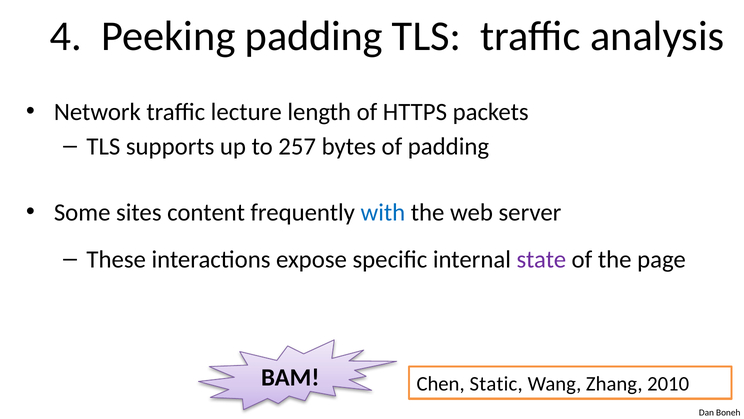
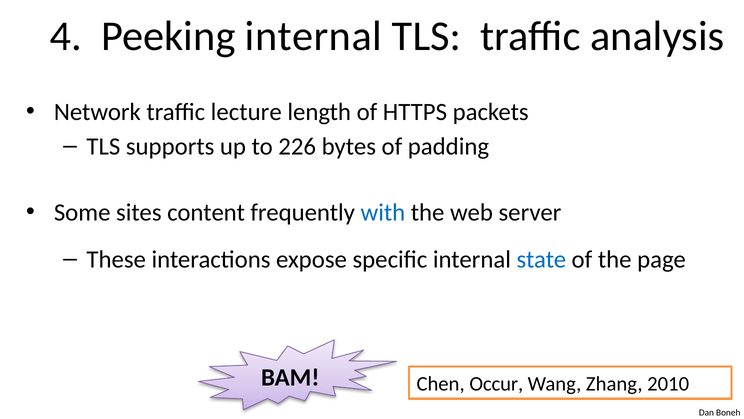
Peeking padding: padding -> internal
257: 257 -> 226
state colour: purple -> blue
Static: Static -> Occur
